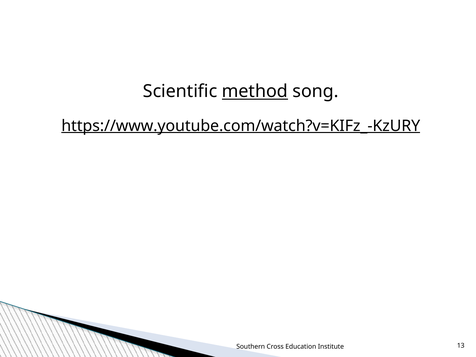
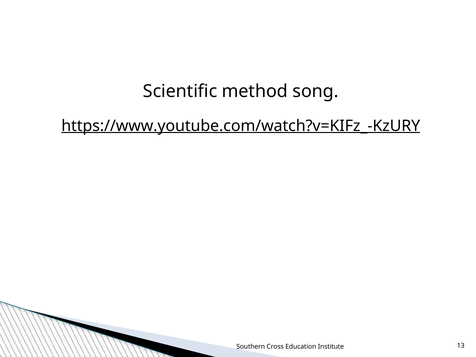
method underline: present -> none
